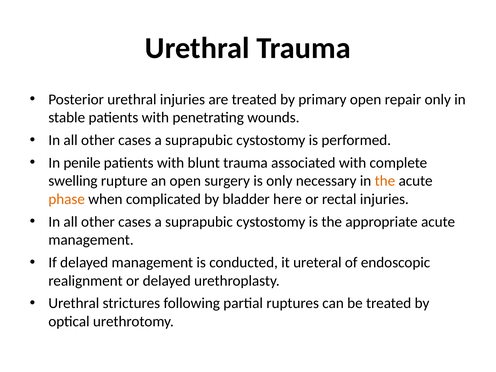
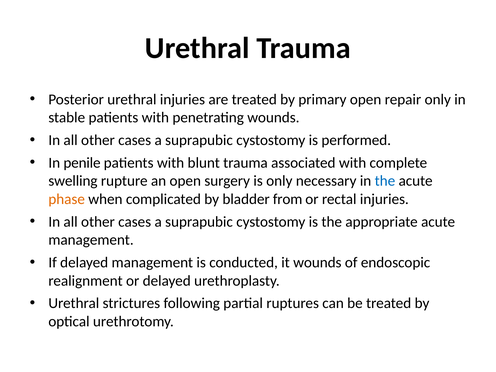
the at (385, 181) colour: orange -> blue
here: here -> from
it ureteral: ureteral -> wounds
